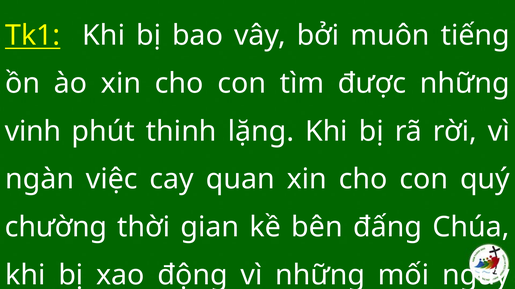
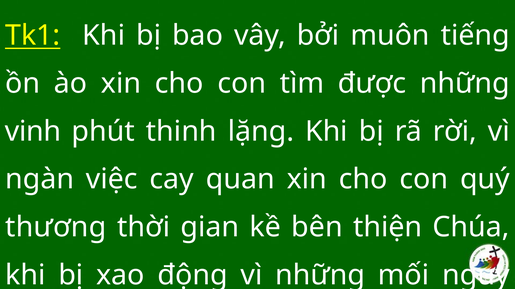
chường: chường -> thương
đấng: đấng -> thiện
